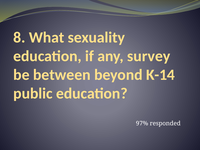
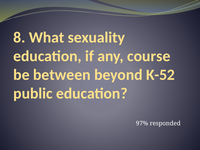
survey: survey -> course
K-14: K-14 -> K-52
